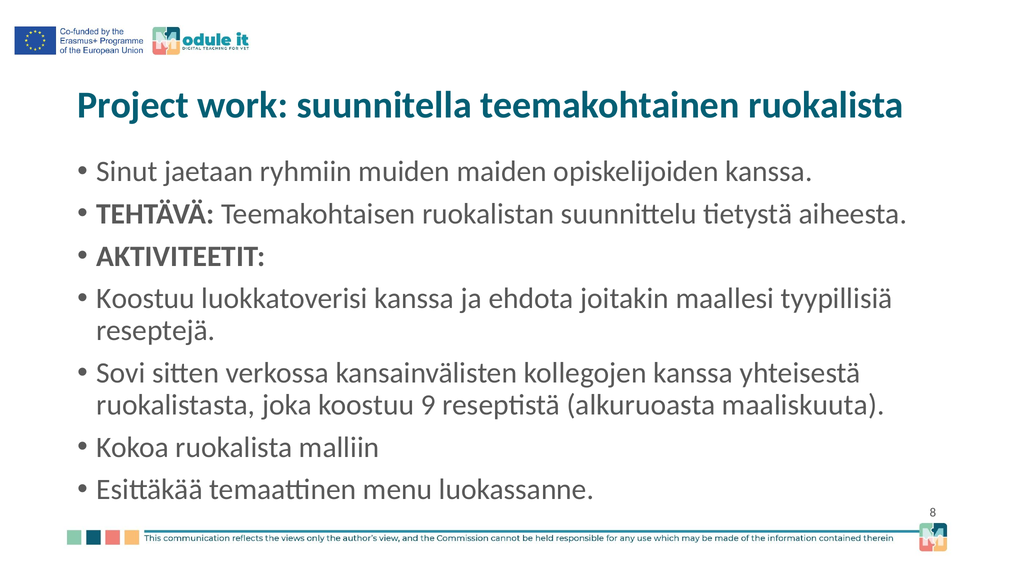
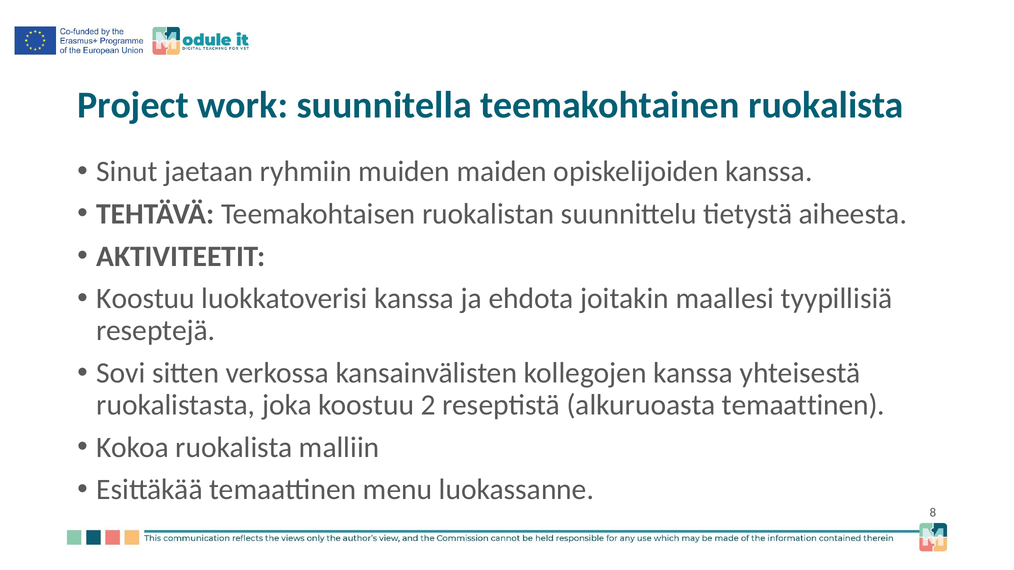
9: 9 -> 2
alkuruoasta maaliskuuta: maaliskuuta -> temaattinen
